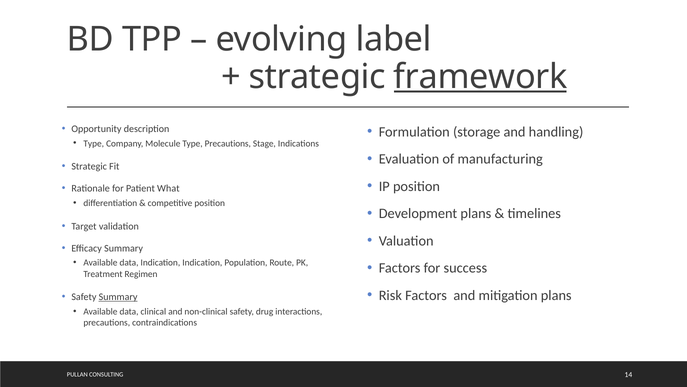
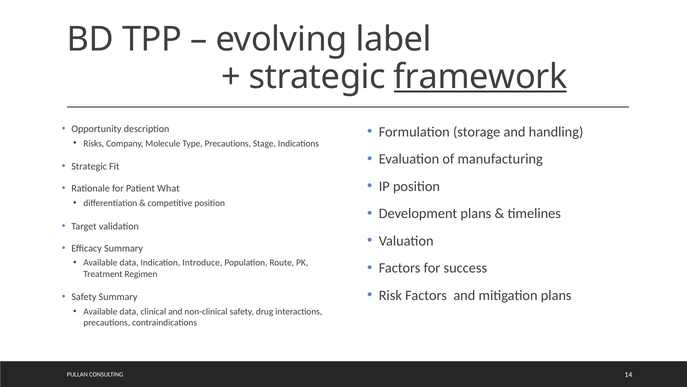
Type at (94, 143): Type -> Risks
Indication Indication: Indication -> Introduce
Summary at (118, 297) underline: present -> none
